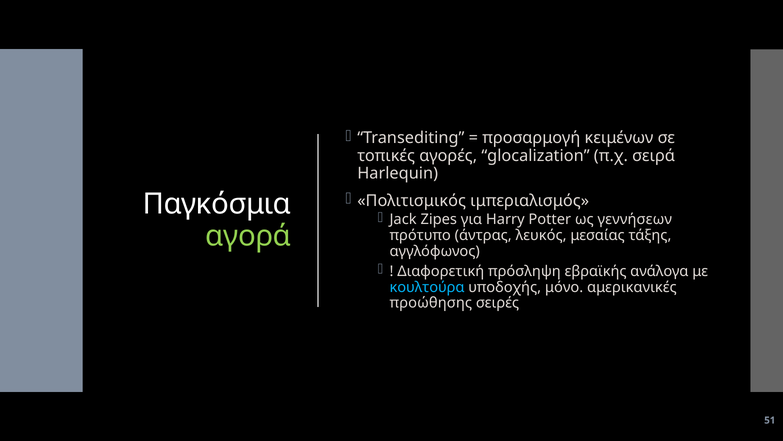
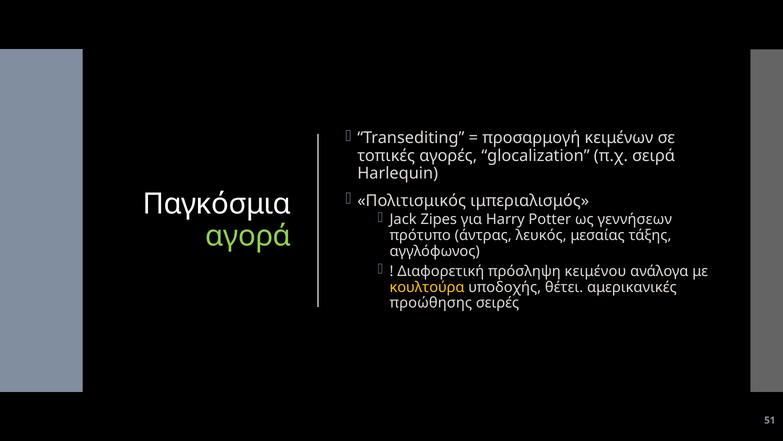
εβραϊκής: εβραϊκής -> κειμένου
κουλτούρα colour: light blue -> yellow
μόνο: μόνο -> θέτει
